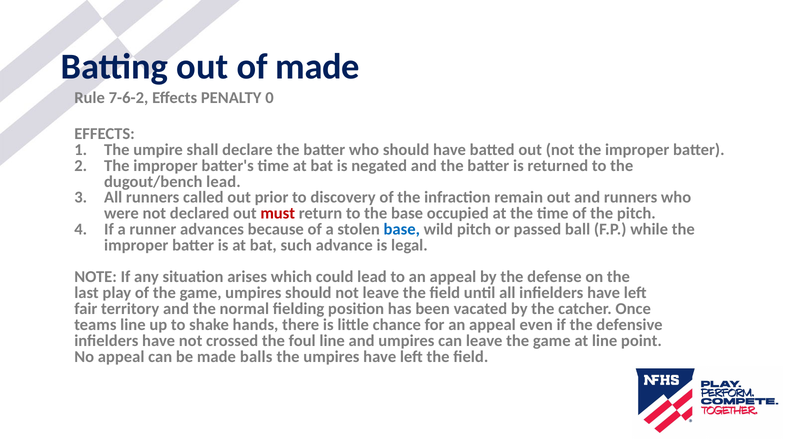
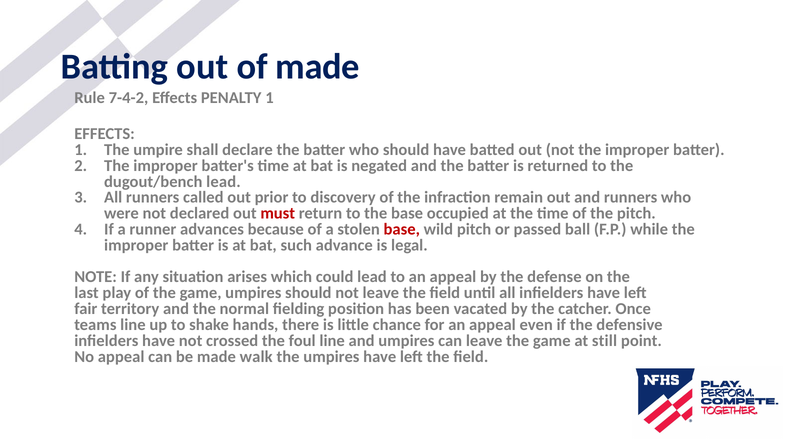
7-6-2: 7-6-2 -> 7-4-2
PENALTY 0: 0 -> 1
base at (402, 230) colour: blue -> red
at line: line -> still
balls: balls -> walk
